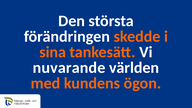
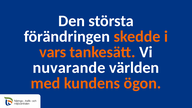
sina: sina -> vars
